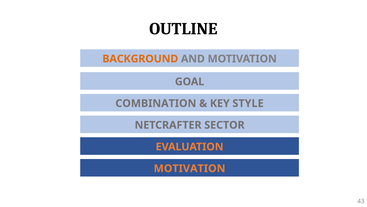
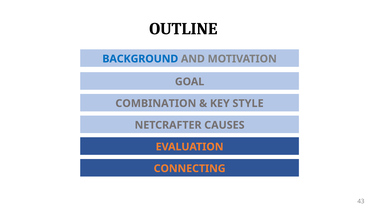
BACKGROUND colour: orange -> blue
SECTOR: SECTOR -> CAUSES
MOTIVATION at (190, 168): MOTIVATION -> CONNECTING
